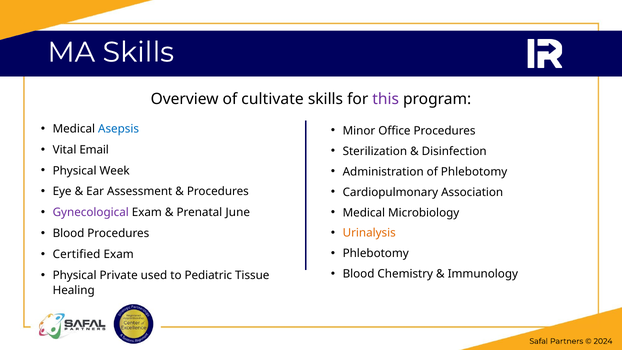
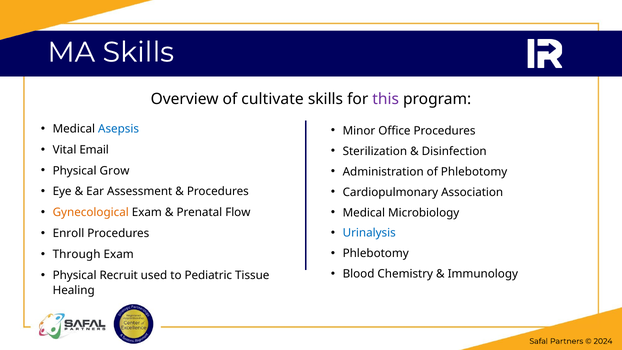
Week: Week -> Grow
Gynecological colour: purple -> orange
June: June -> Flow
Urinalysis colour: orange -> blue
Blood at (68, 233): Blood -> Enroll
Certified: Certified -> Through
Private: Private -> Recruit
